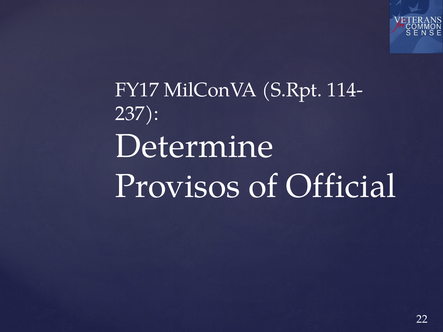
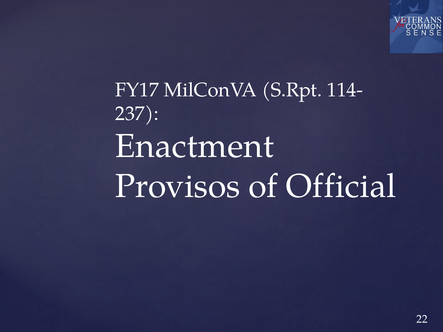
Determine: Determine -> Enactment
